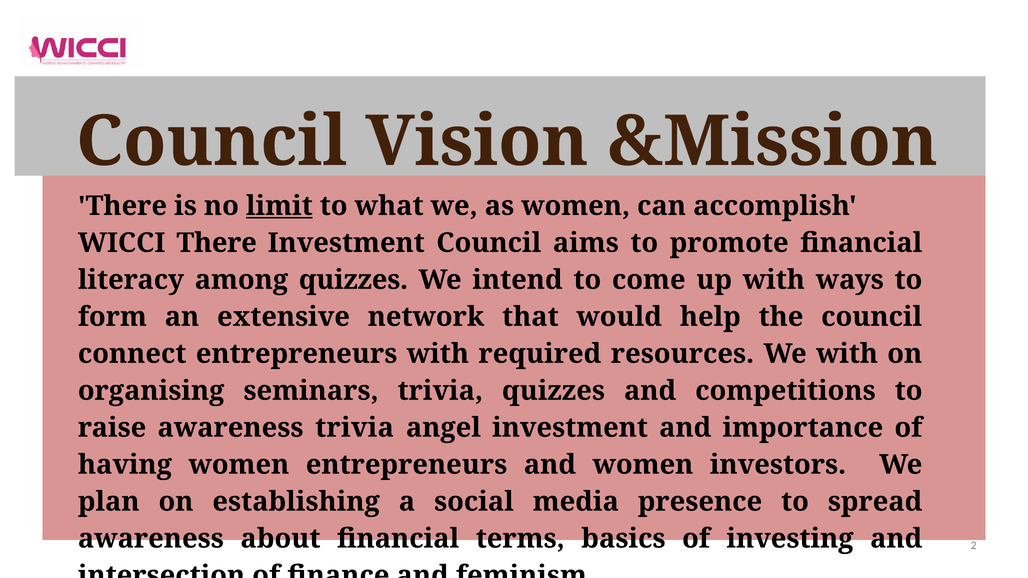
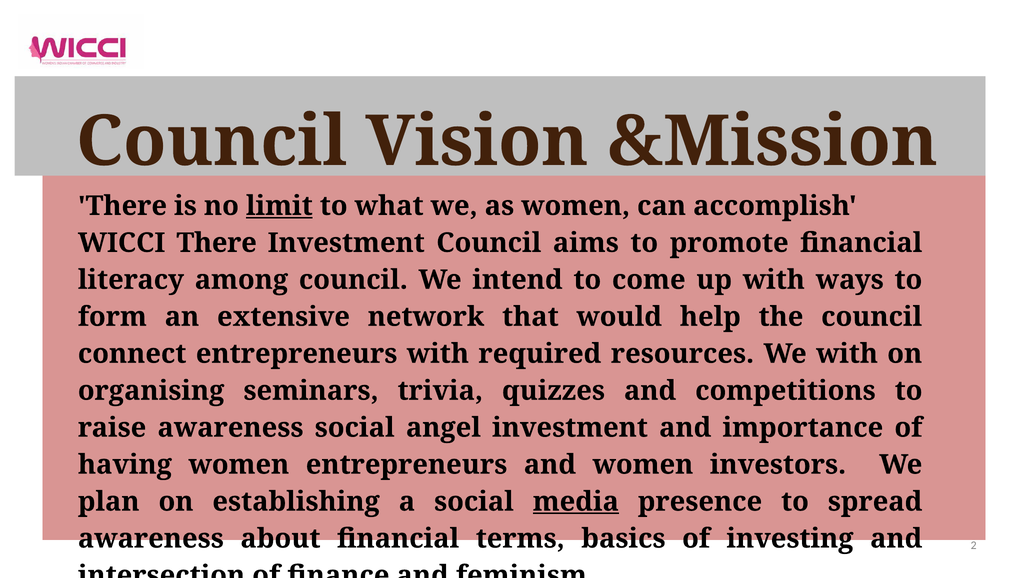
among quizzes: quizzes -> council
awareness trivia: trivia -> social
media underline: none -> present
